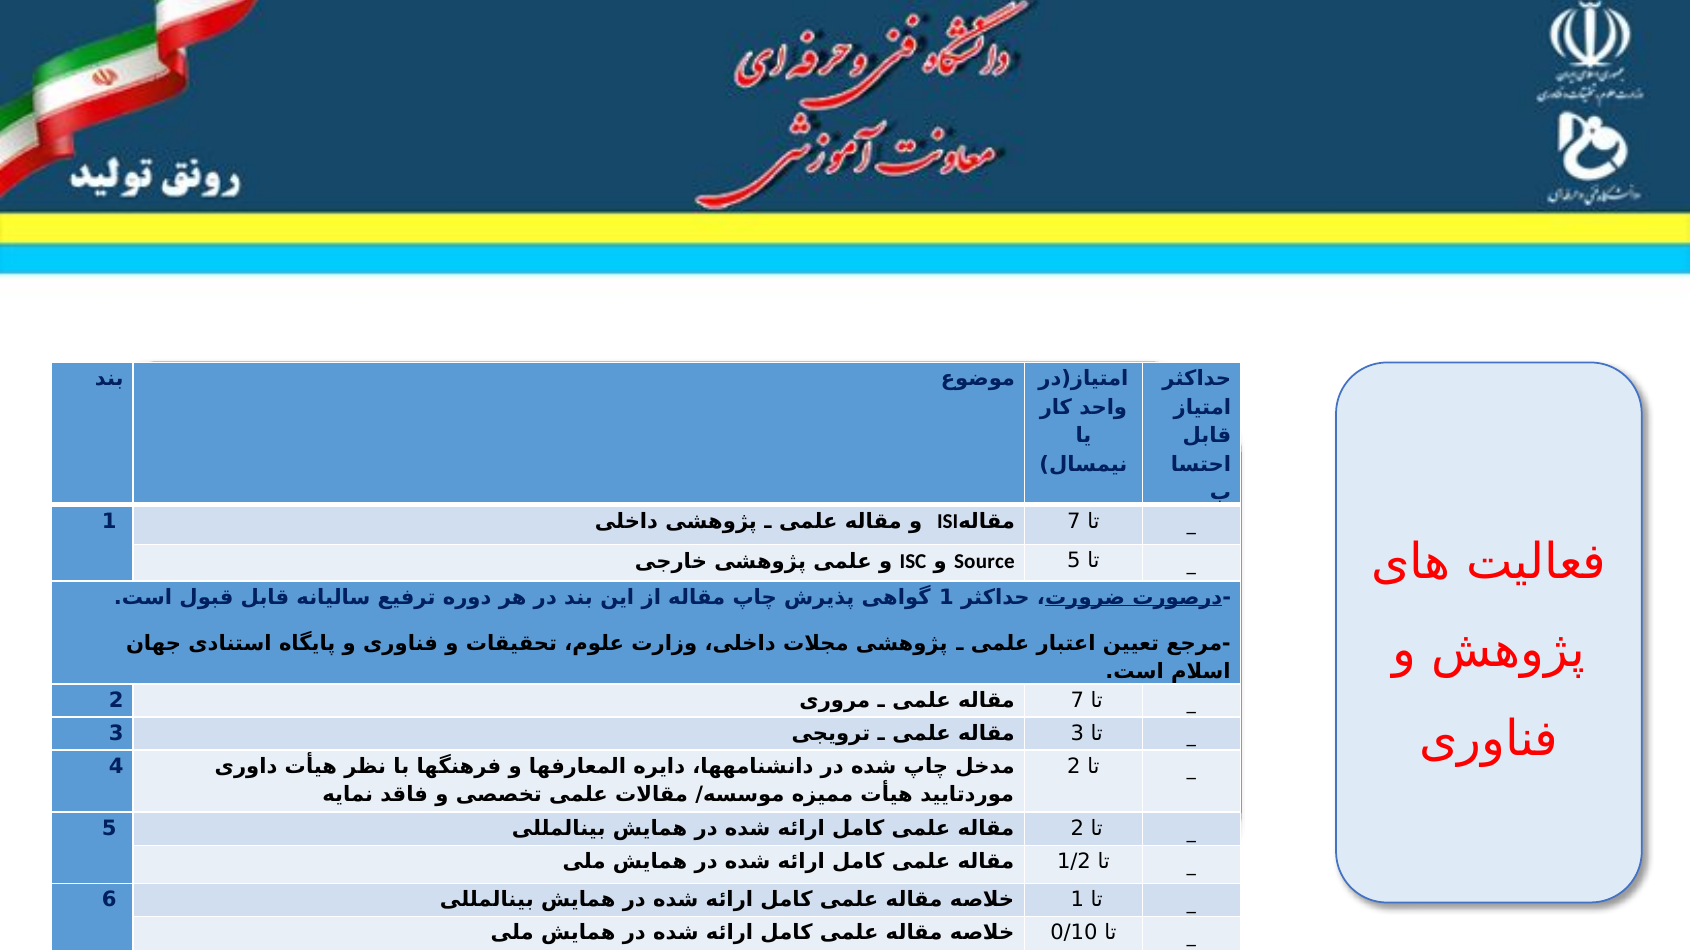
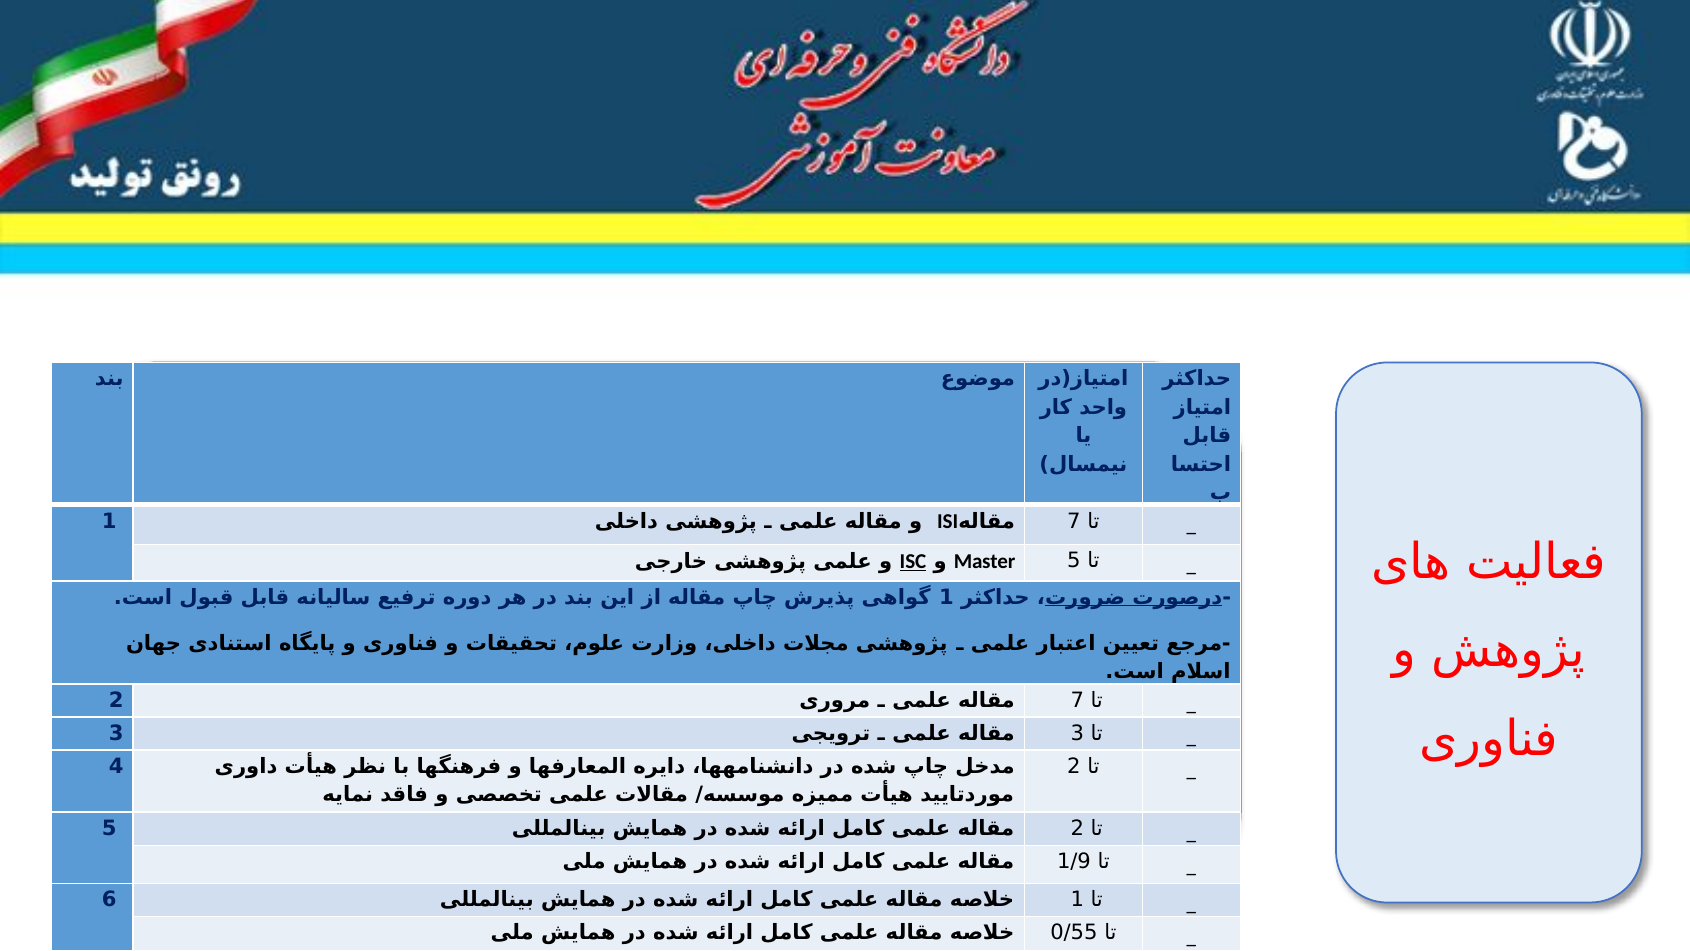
ISC underline: none -> present
Source: Source -> Master
1/2: 1/2 -> 1/9
0/10: 0/10 -> 0/55
